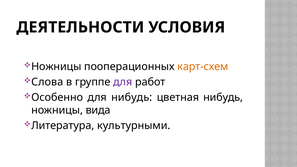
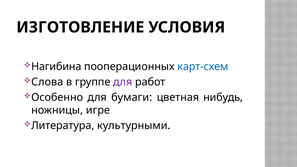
ДЕЯТЕЛЬНОСТИ: ДЕЯТЕЛЬНОСТИ -> ИЗГОТОВЛЕНИЕ
Ножницы at (56, 67): Ножницы -> Нагибина
карт-схем colour: orange -> blue
для нибудь: нибудь -> бумаги
вида: вида -> игре
